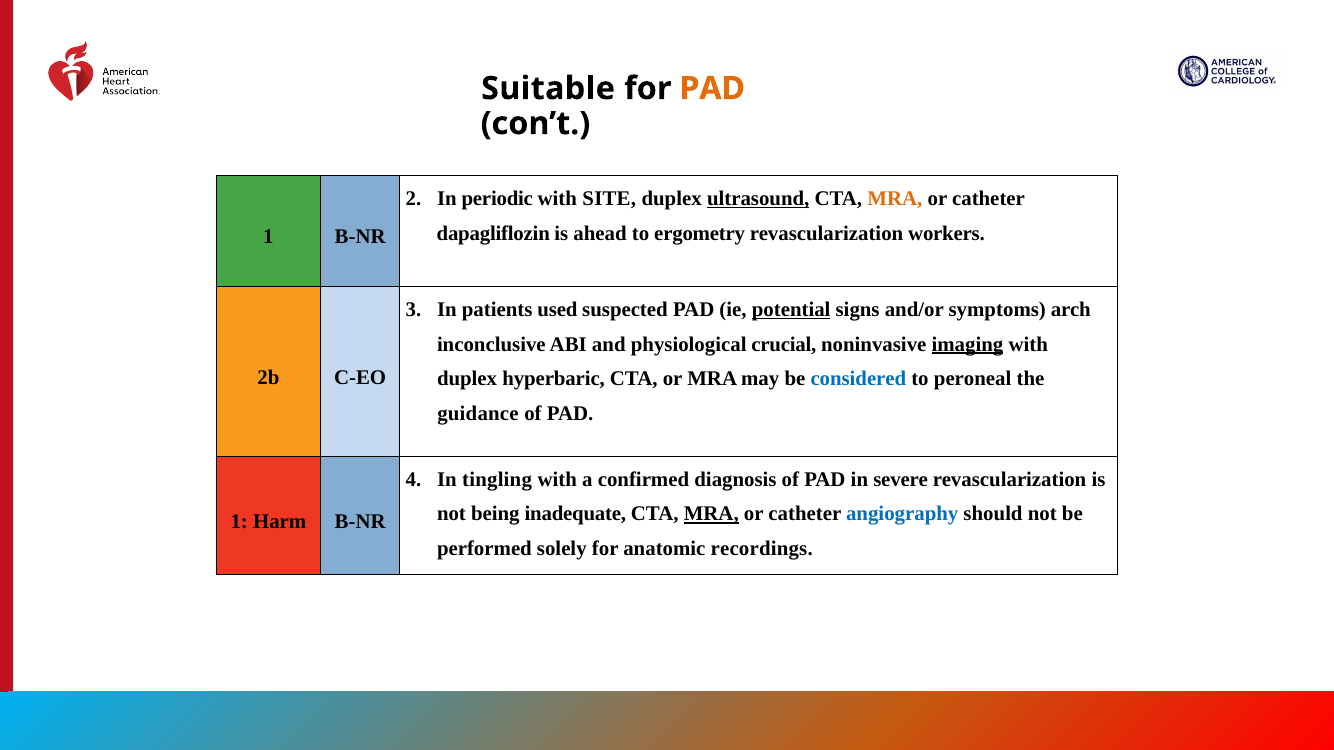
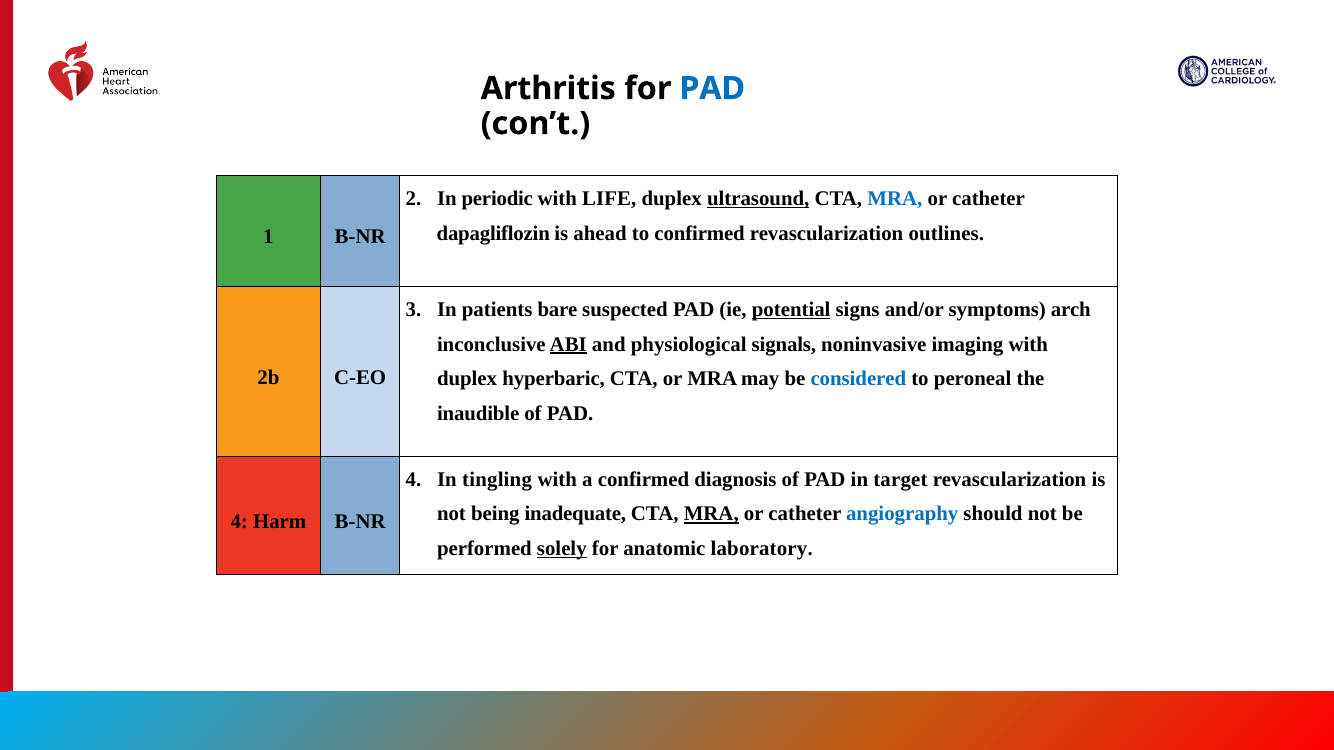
Suitable: Suitable -> Arthritis
PAD at (712, 89) colour: orange -> blue
SITE: SITE -> LIFE
MRA at (895, 199) colour: orange -> blue
to ergometry: ergometry -> confirmed
workers: workers -> outlines
used: used -> bare
ABI underline: none -> present
crucial: crucial -> signals
imaging underline: present -> none
guidance: guidance -> inaudible
severe: severe -> target
1 at (239, 522): 1 -> 4
solely underline: none -> present
recordings: recordings -> laboratory
